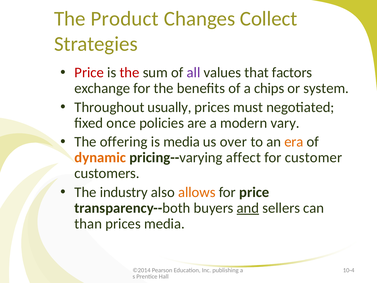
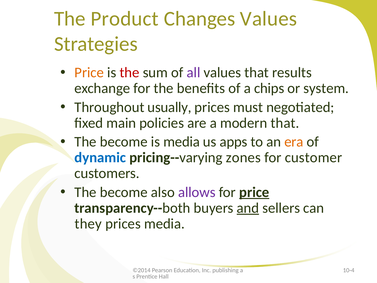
Changes Collect: Collect -> Values
Price at (89, 73) colour: red -> orange
factors: factors -> results
once: once -> main
modern vary: vary -> that
offering at (124, 142): offering -> become
over: over -> apps
dynamic colour: orange -> blue
affect: affect -> zones
industry at (124, 192): industry -> become
allows colour: orange -> purple
price at (254, 192) underline: none -> present
than: than -> they
